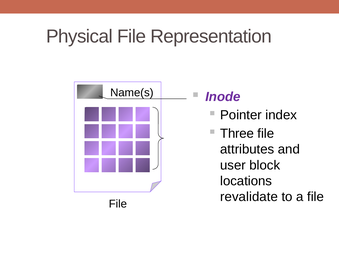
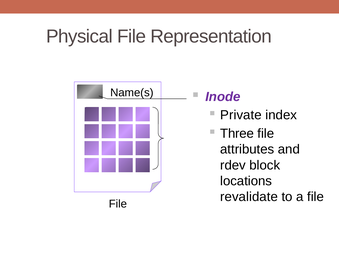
Pointer: Pointer -> Private
user: user -> rdev
